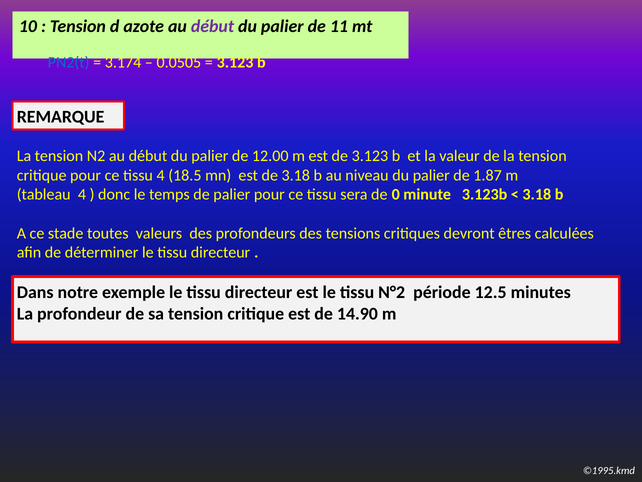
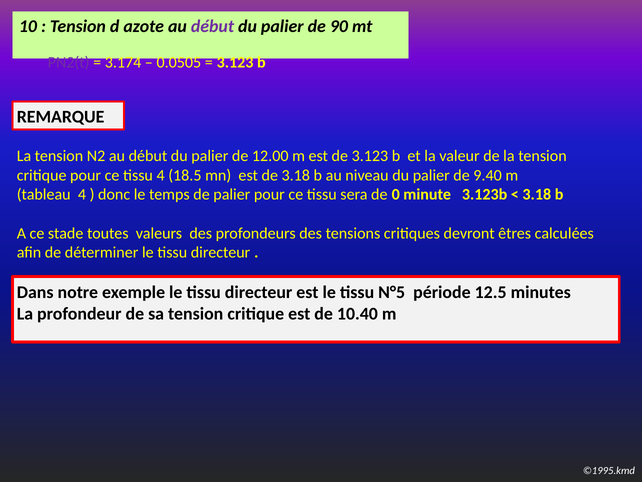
11: 11 -> 90
PN2(t colour: blue -> purple
1.87: 1.87 -> 9.40
N°2: N°2 -> N°5
14.90: 14.90 -> 10.40
